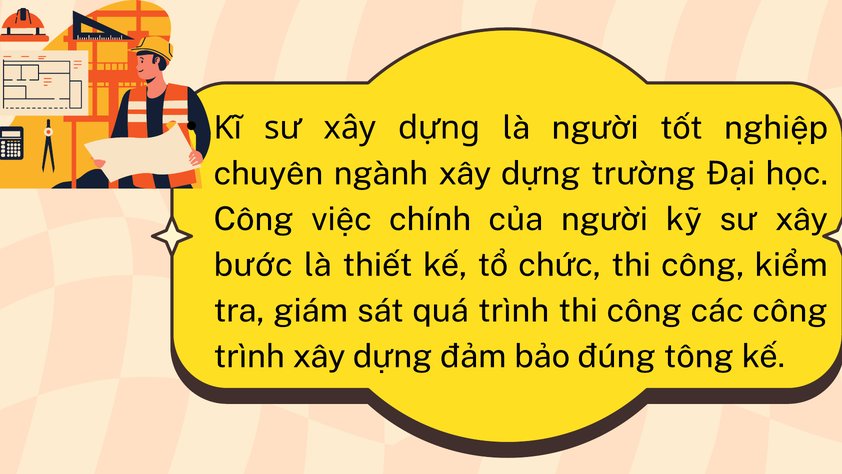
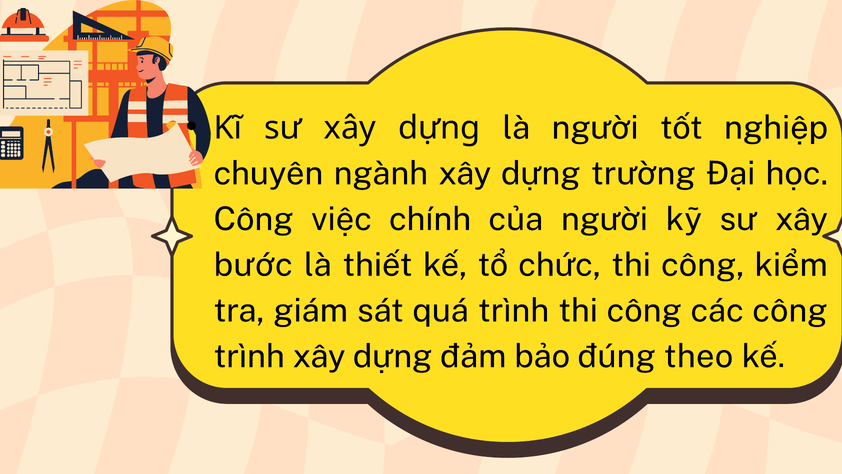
tông: tông -> theo
